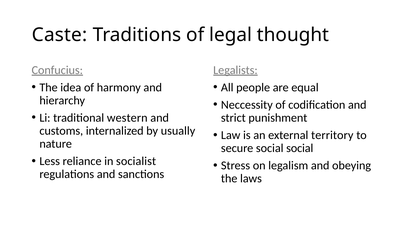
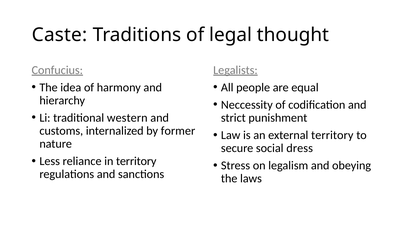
usually: usually -> former
social social: social -> dress
in socialist: socialist -> territory
